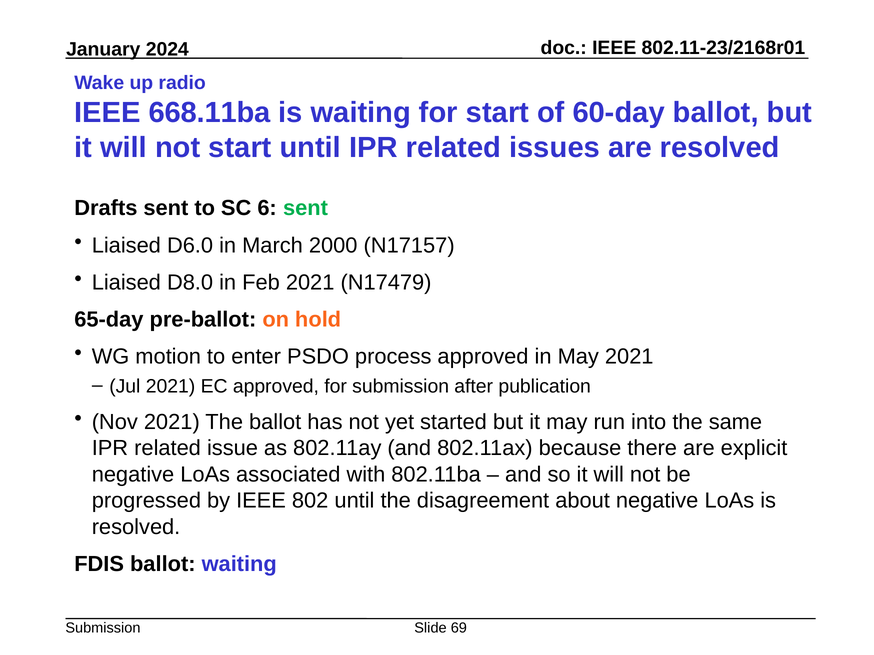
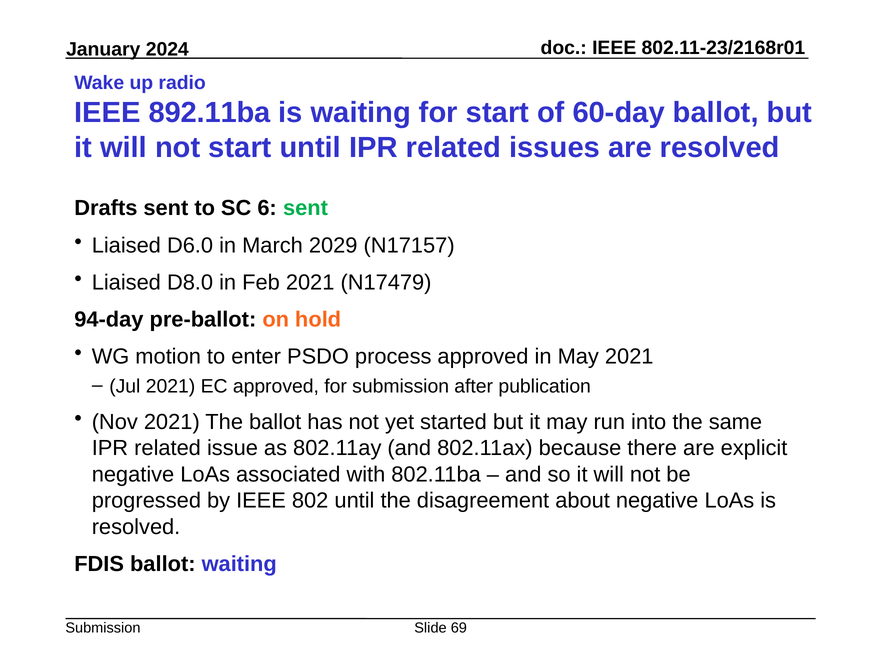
668.11ba: 668.11ba -> 892.11ba
2000: 2000 -> 2029
65-day: 65-day -> 94-day
